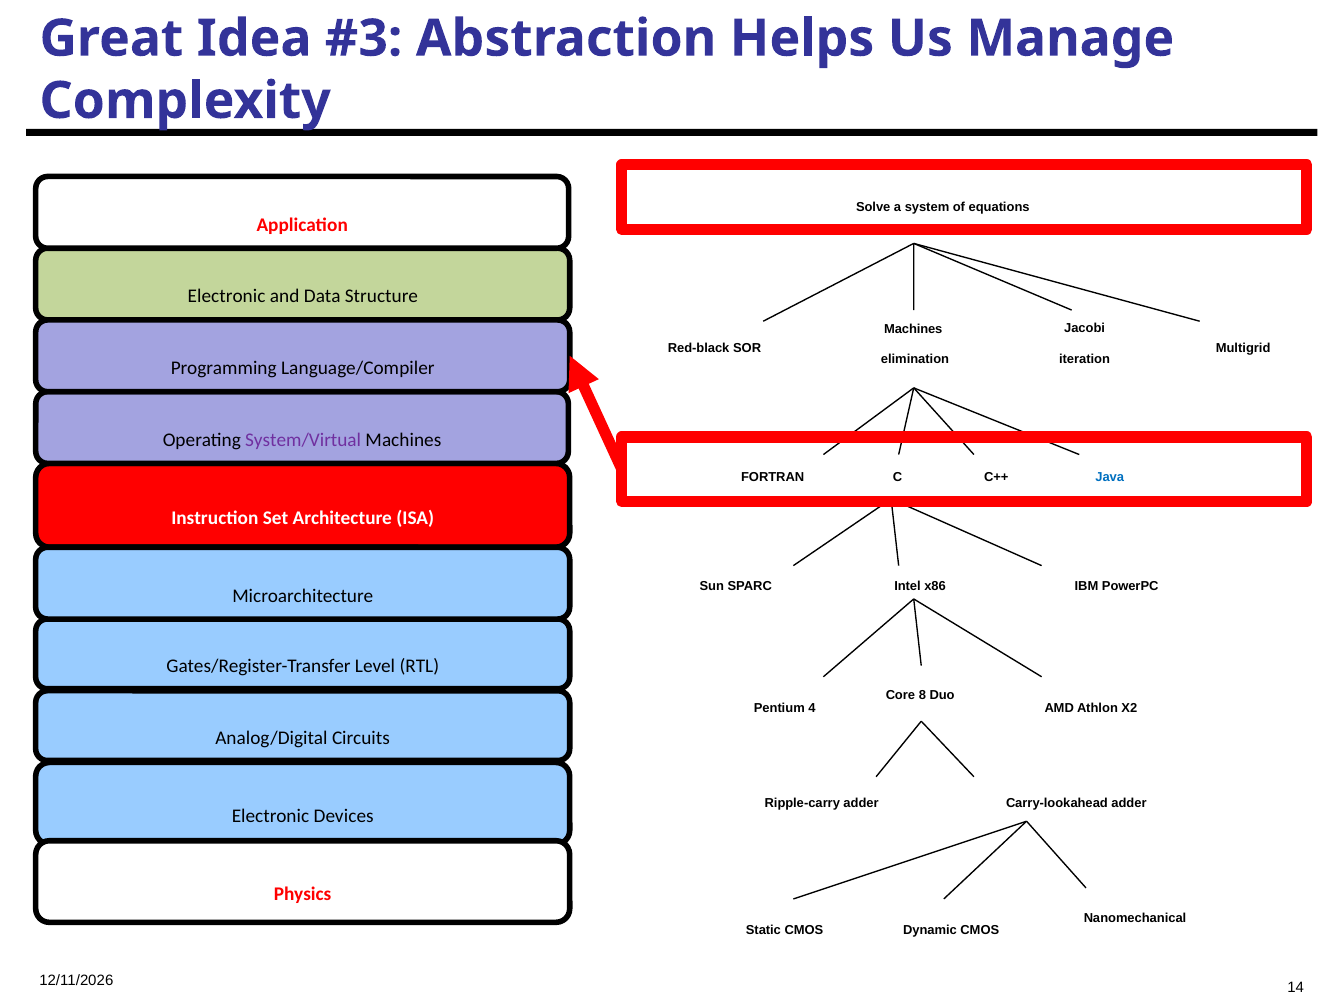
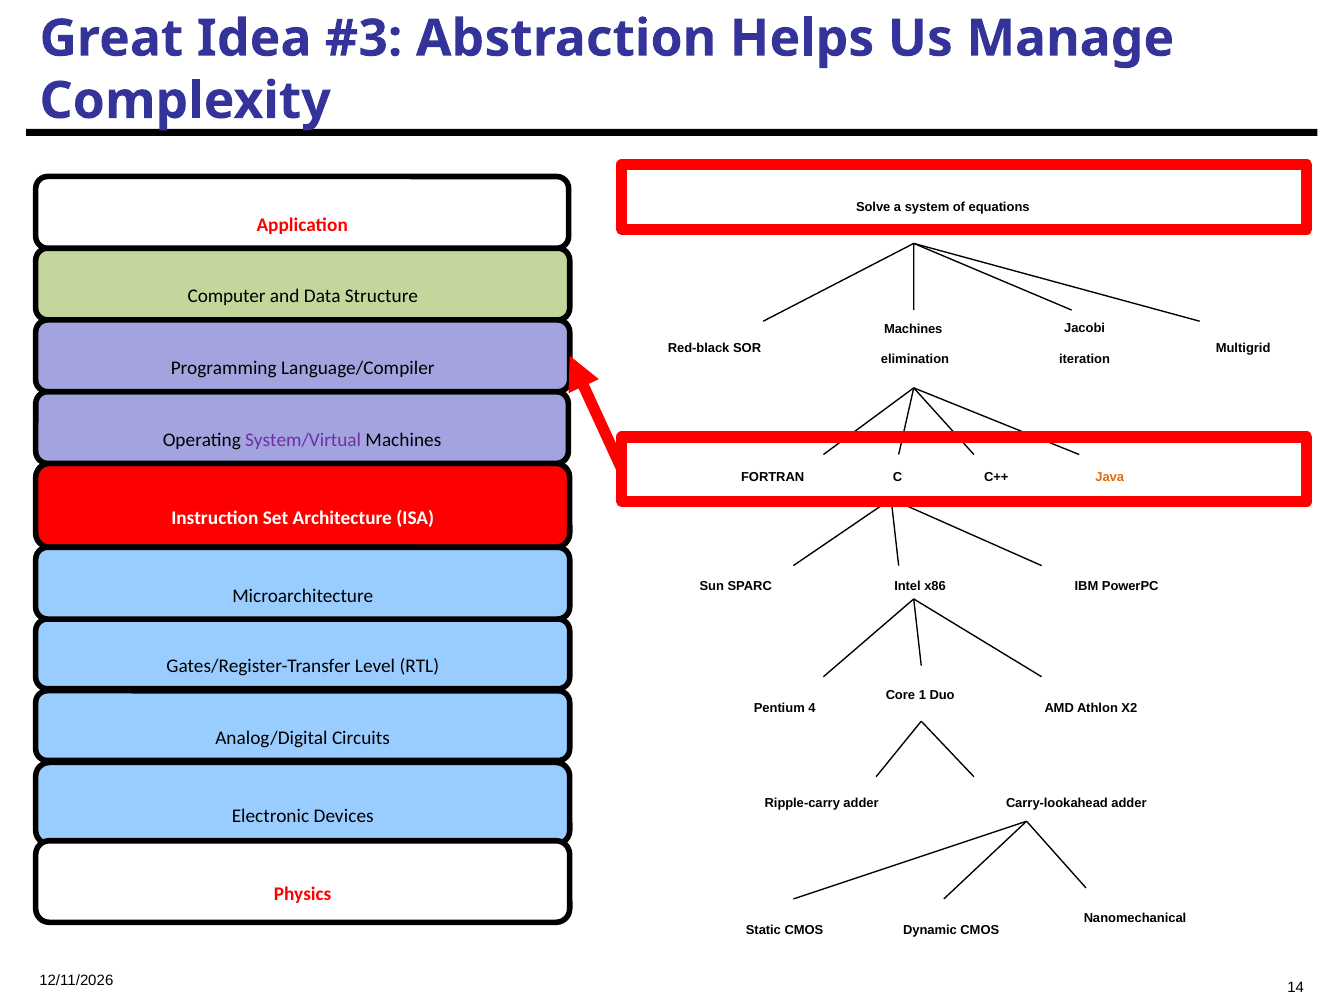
Electronic at (227, 297): Electronic -> Computer
Java colour: blue -> orange
8: 8 -> 1
